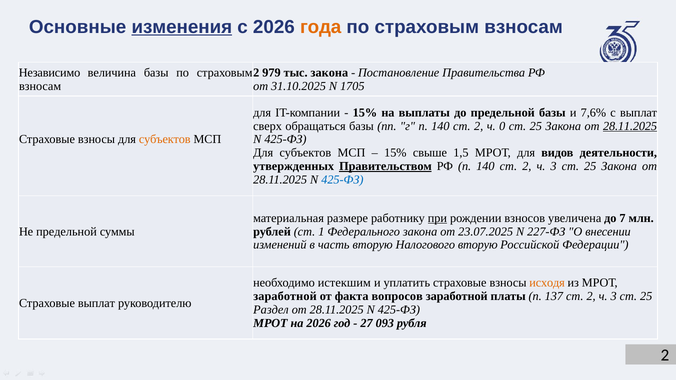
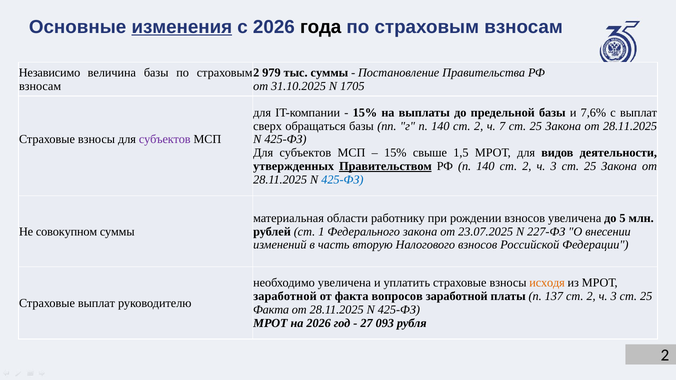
года colour: orange -> black
тыс закона: закона -> суммы
0: 0 -> 7
28.11.2025 at (630, 126) underline: present -> none
субъектов at (165, 140) colour: orange -> purple
размере: размере -> области
при underline: present -> none
7: 7 -> 5
Не предельной: предельной -> совокупном
Налогового вторую: вторую -> взносов
необходимо истекшим: истекшим -> увеличена
Раздел at (271, 310): Раздел -> Факта
